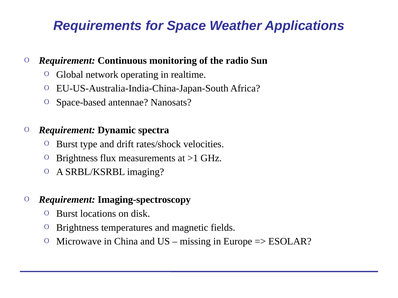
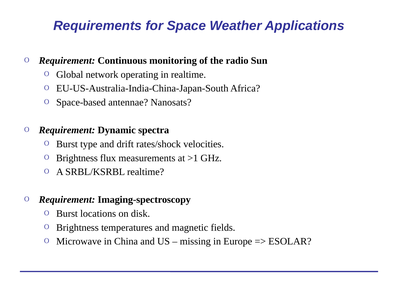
SRBL/KSRBL imaging: imaging -> realtime
